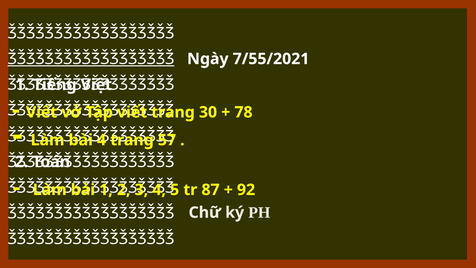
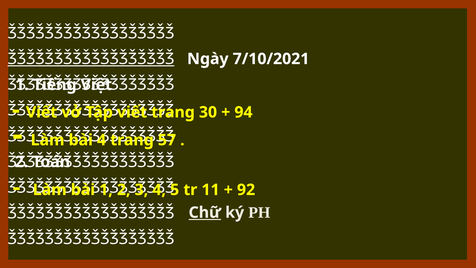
7/55/2021: 7/55/2021 -> 7/10/2021
78: 78 -> 94
87: 87 -> 11
Chữ underline: none -> present
